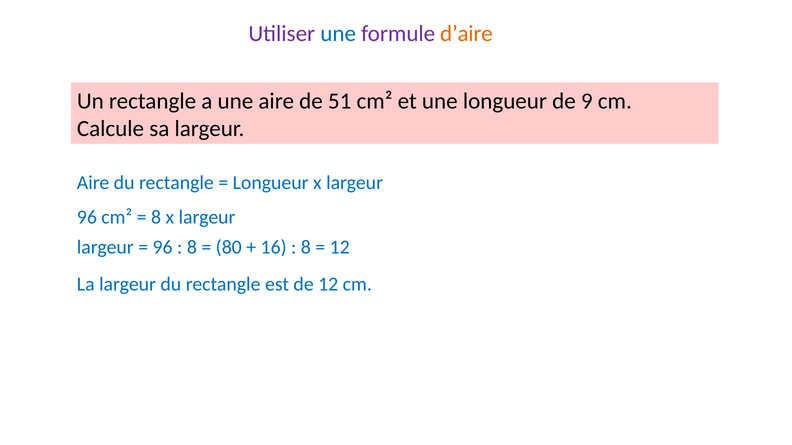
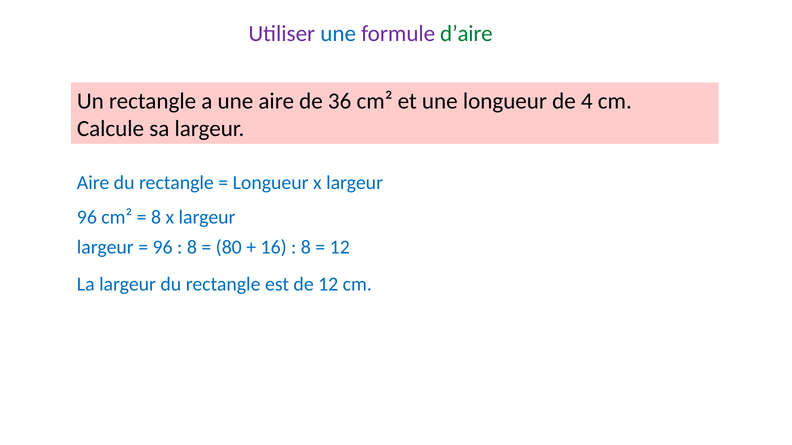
d’aire colour: orange -> green
51: 51 -> 36
9: 9 -> 4
